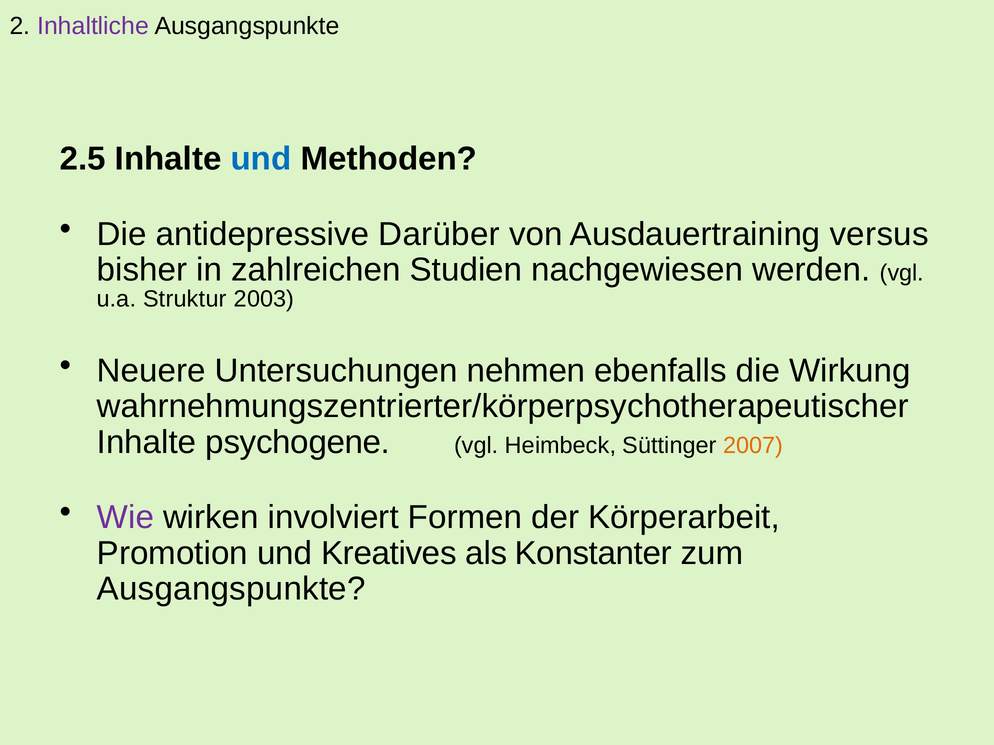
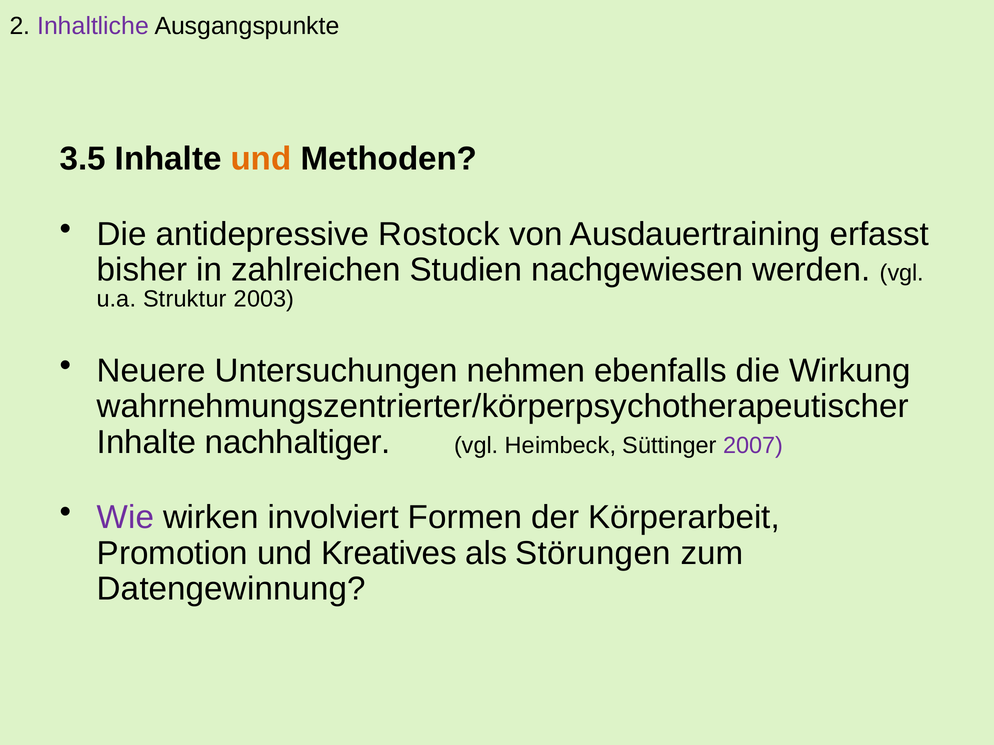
2.5: 2.5 -> 3.5
und at (261, 159) colour: blue -> orange
Darüber: Darüber -> Rostock
versus: versus -> erfasst
psychogene: psychogene -> nachhaltiger
2007 colour: orange -> purple
Konstanter: Konstanter -> Störungen
Ausgangspunkte at (231, 589): Ausgangspunkte -> Datengewinnung
